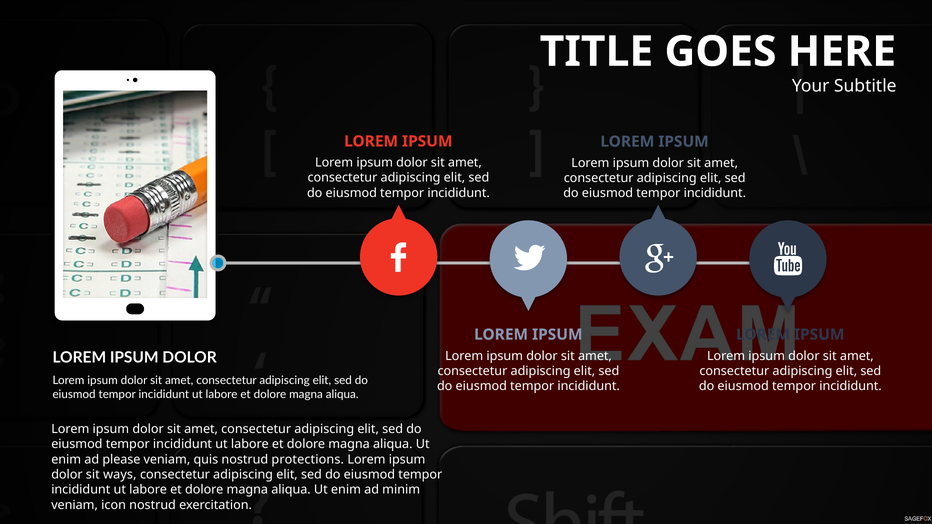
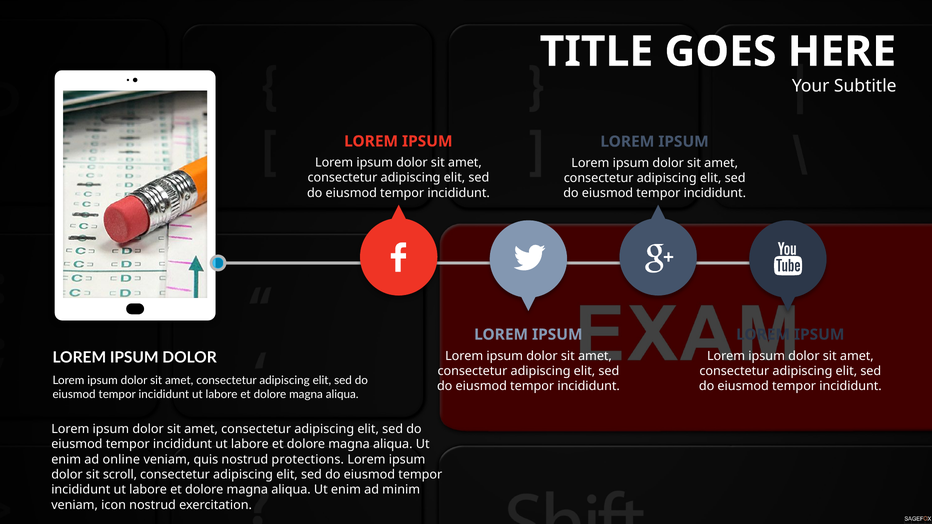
please: please -> online
ways: ways -> scroll
